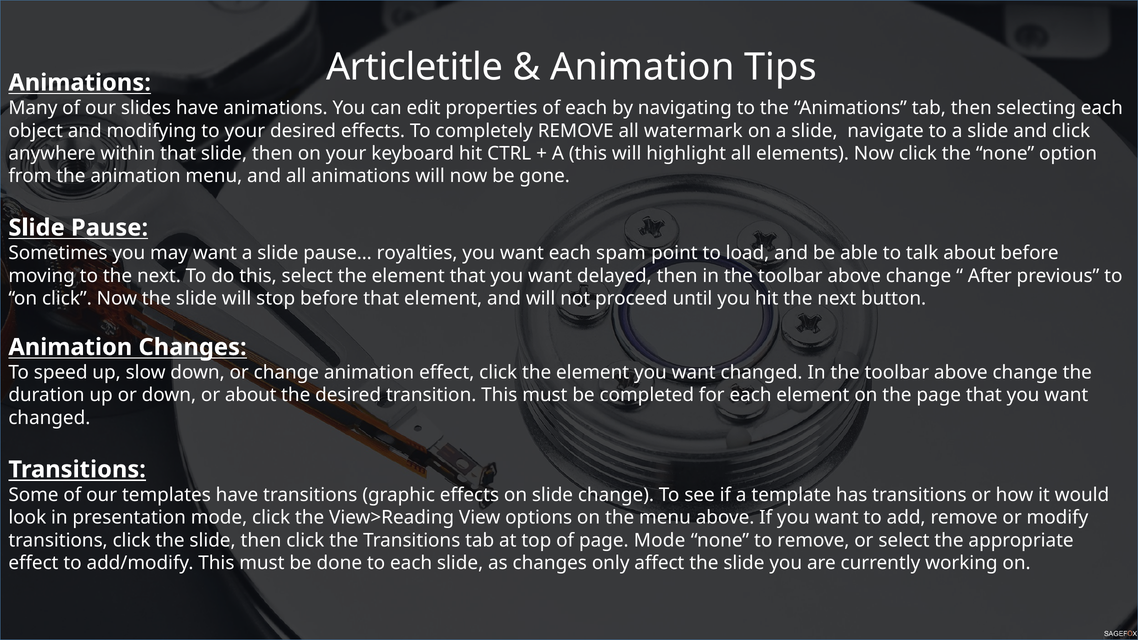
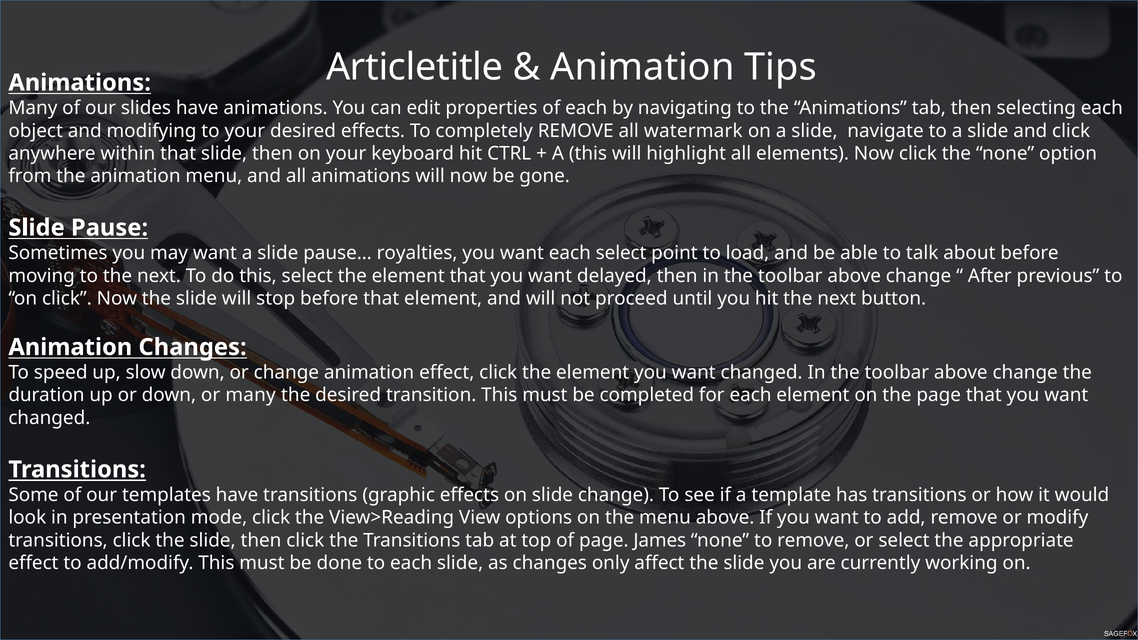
each spam: spam -> select
or about: about -> many
page Mode: Mode -> James
